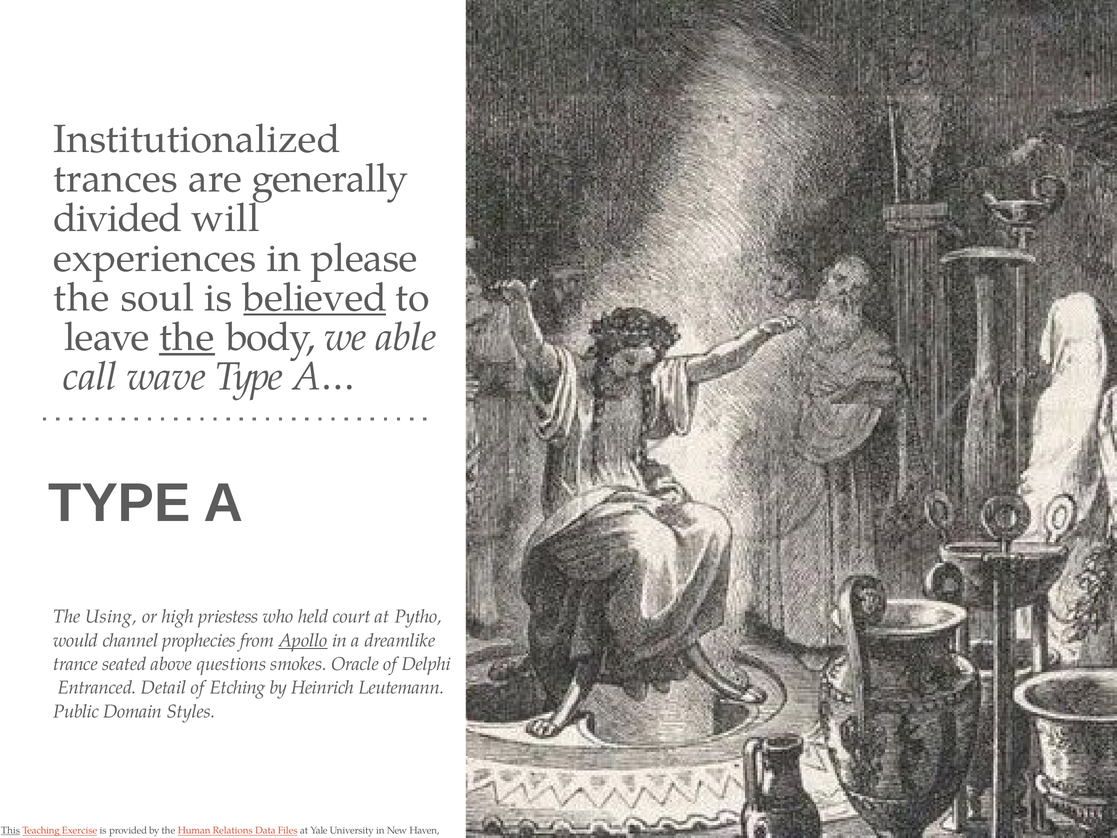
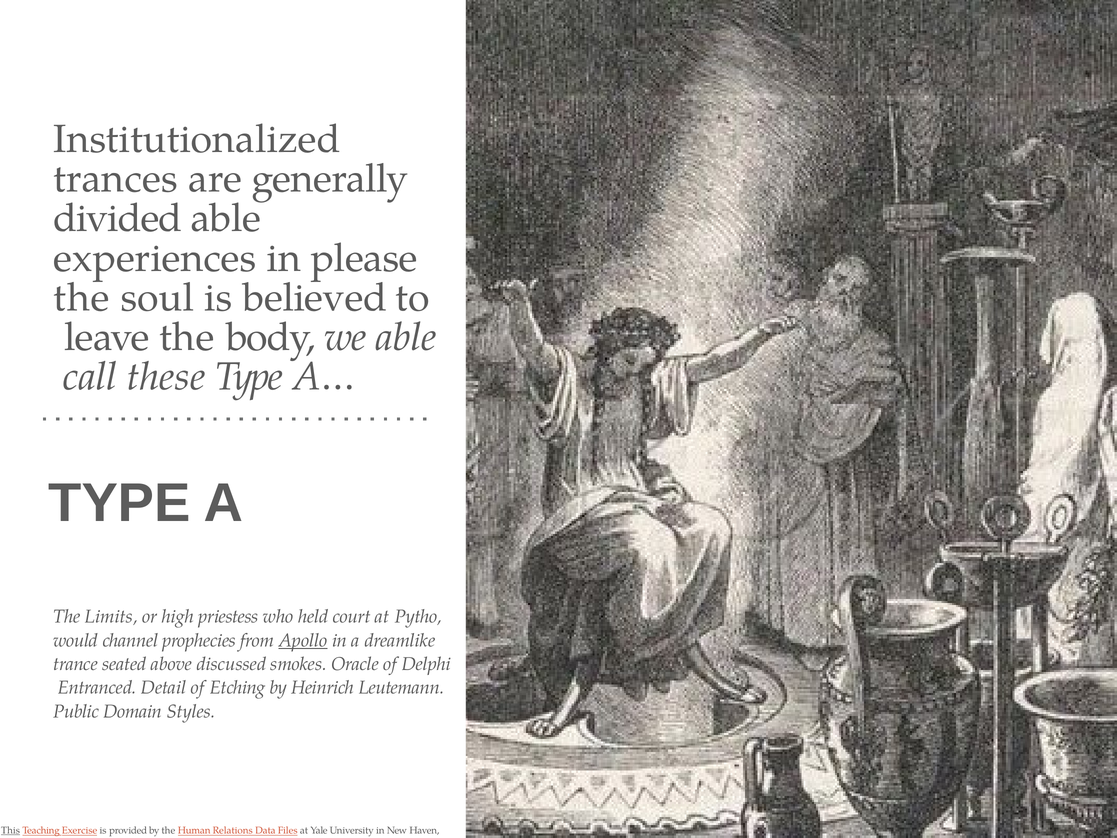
divided will: will -> able
believed underline: present -> none
the at (187, 337) underline: present -> none
wave: wave -> these
Using: Using -> Limits
questions: questions -> discussed
